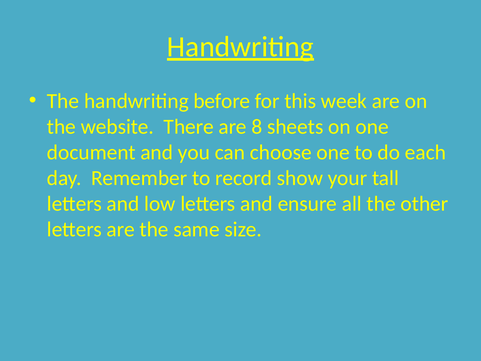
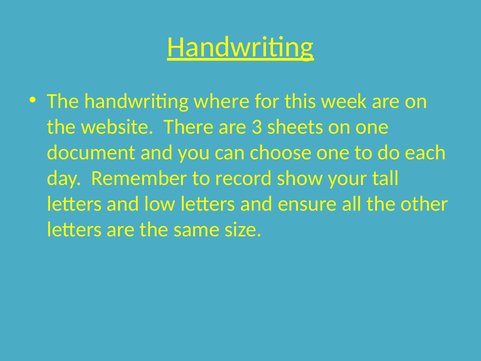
before: before -> where
8: 8 -> 3
